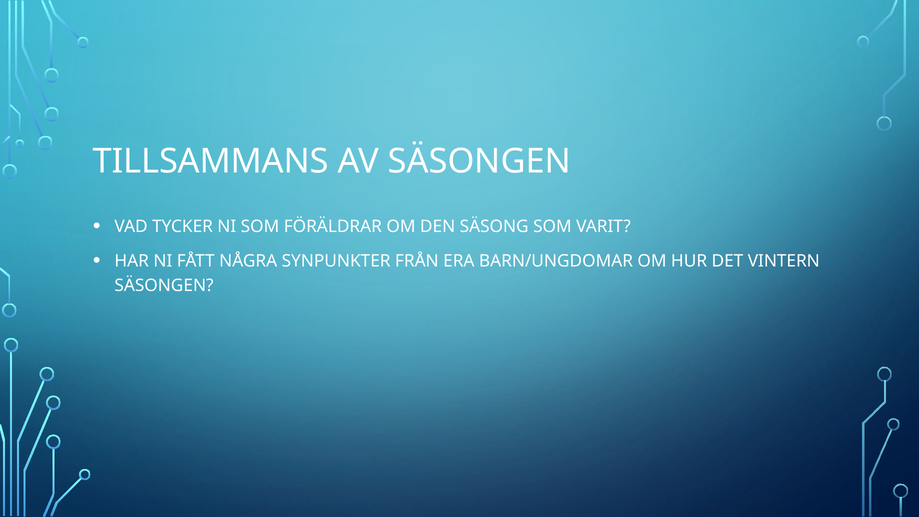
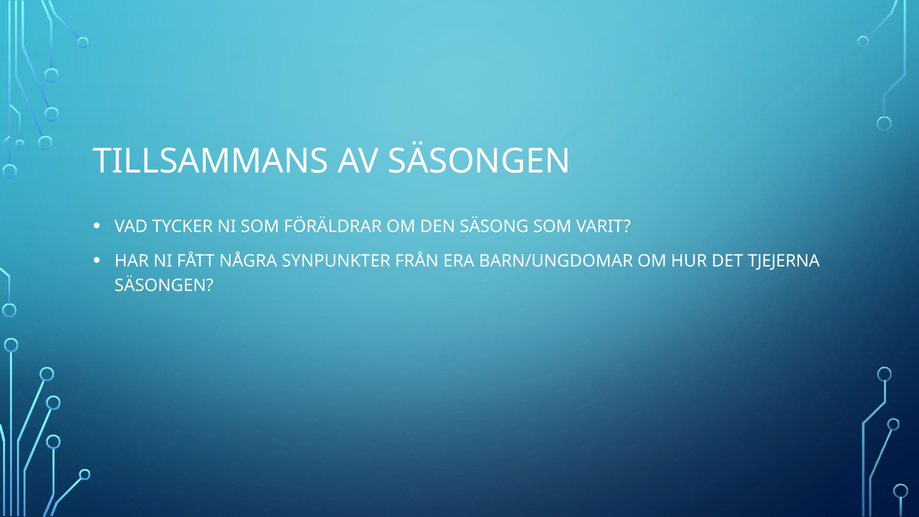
VINTERN: VINTERN -> TJEJERNA
